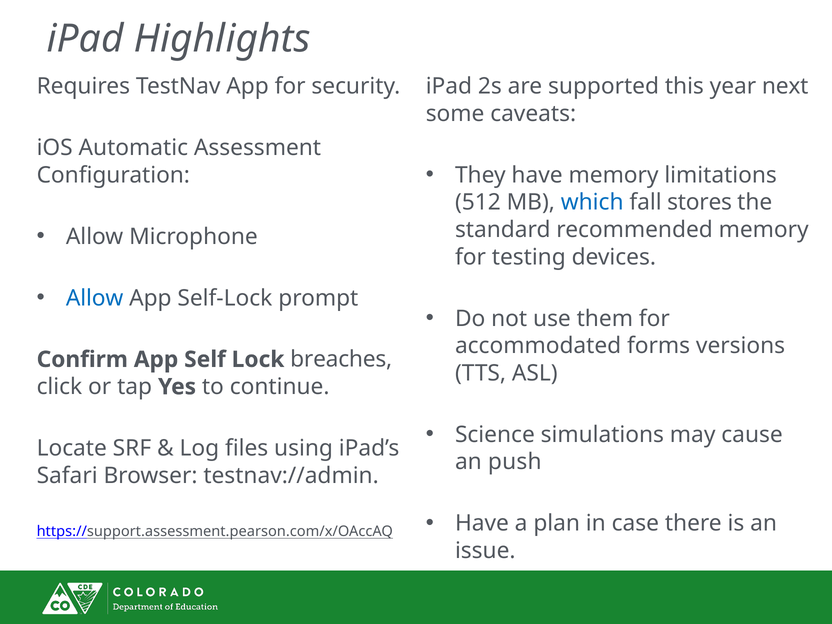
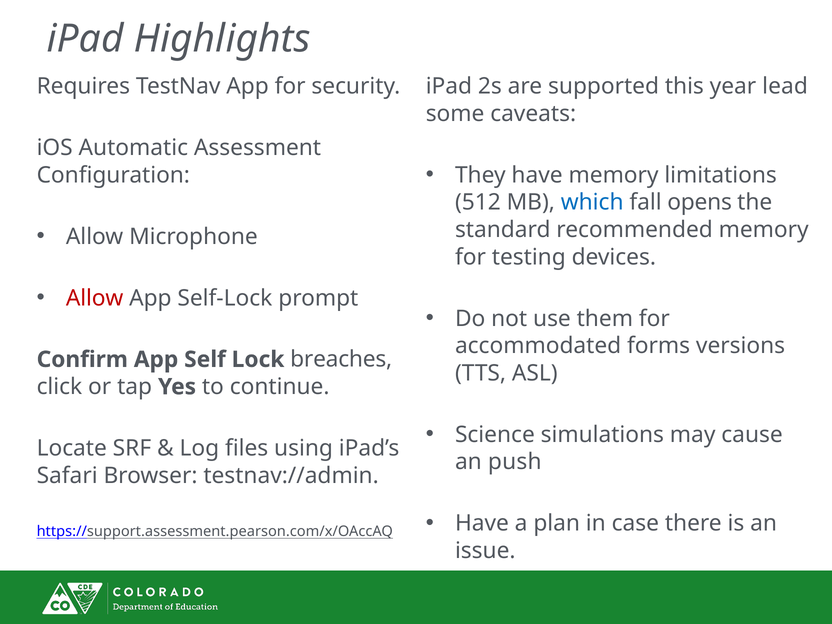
next: next -> lead
stores: stores -> opens
Allow at (95, 298) colour: blue -> red
